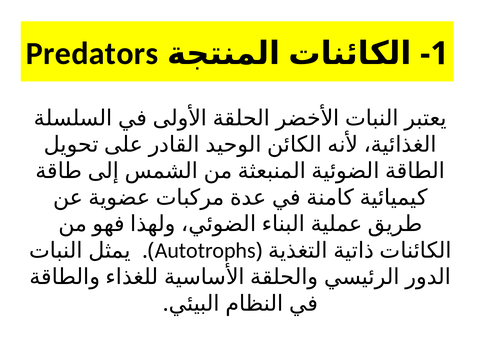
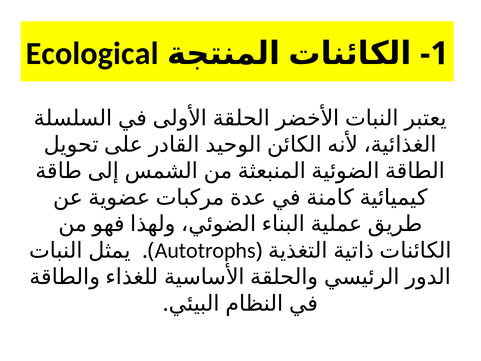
Predators: Predators -> Ecological
